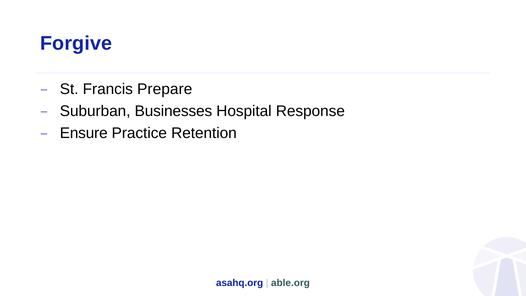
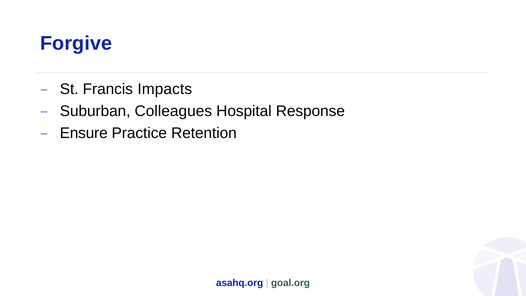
Prepare: Prepare -> Impacts
Businesses: Businesses -> Colleagues
able.org: able.org -> goal.org
